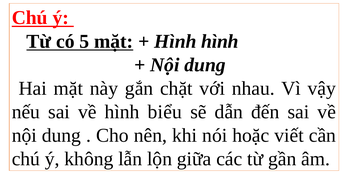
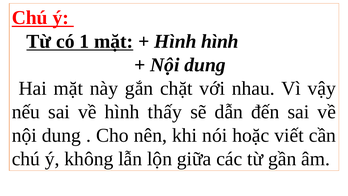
5: 5 -> 1
biểu: biểu -> thấy
